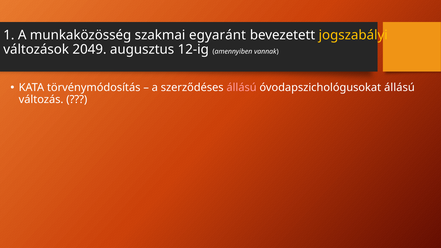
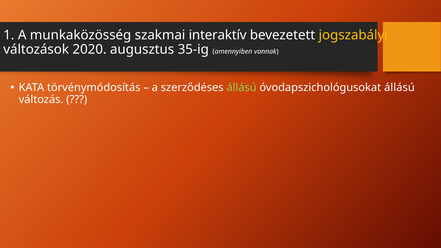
egyaránt: egyaránt -> interaktív
2049: 2049 -> 2020
12-ig: 12-ig -> 35-ig
állású at (242, 88) colour: pink -> light green
